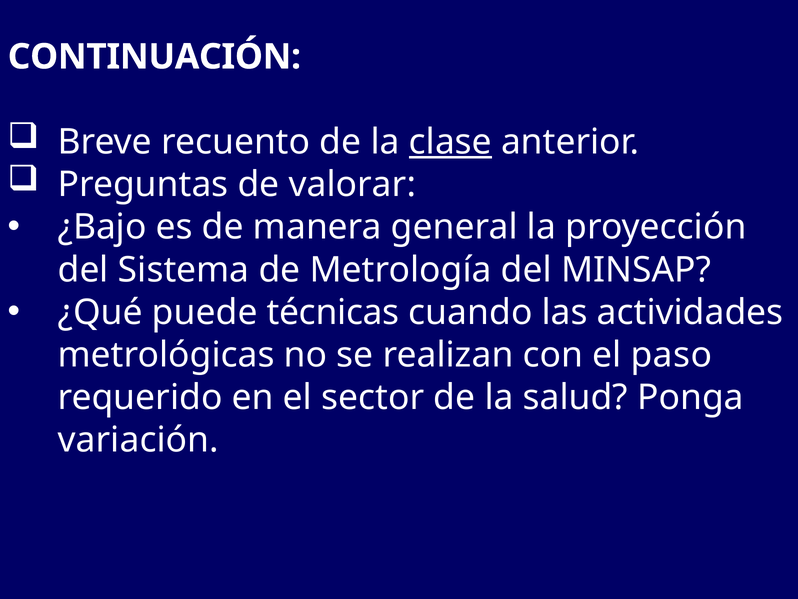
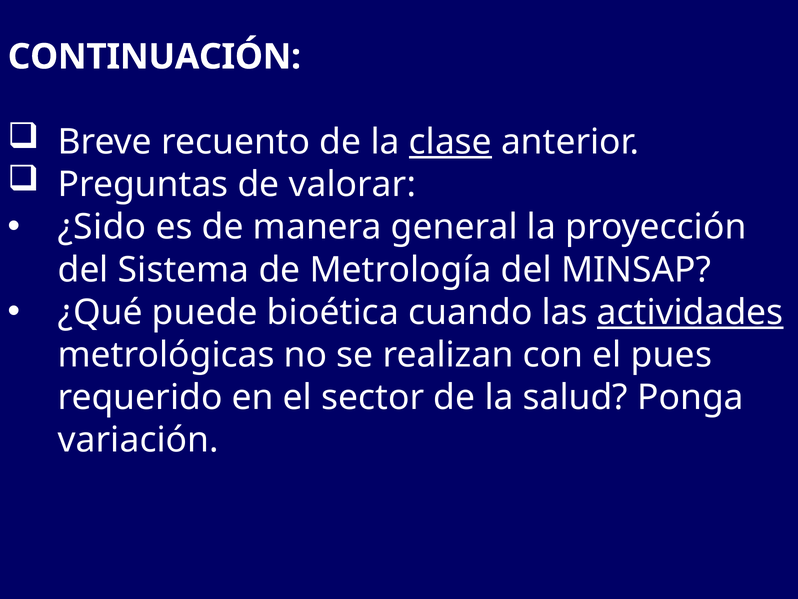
¿Bajo: ¿Bajo -> ¿Sido
técnicas: técnicas -> bioética
actividades underline: none -> present
paso: paso -> pues
